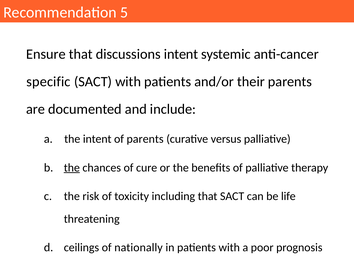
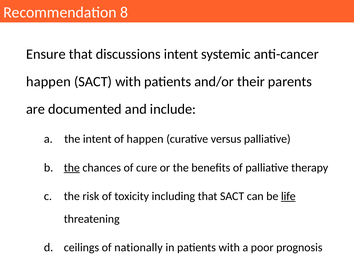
5: 5 -> 8
specific at (48, 82): specific -> happen
of parents: parents -> happen
life underline: none -> present
